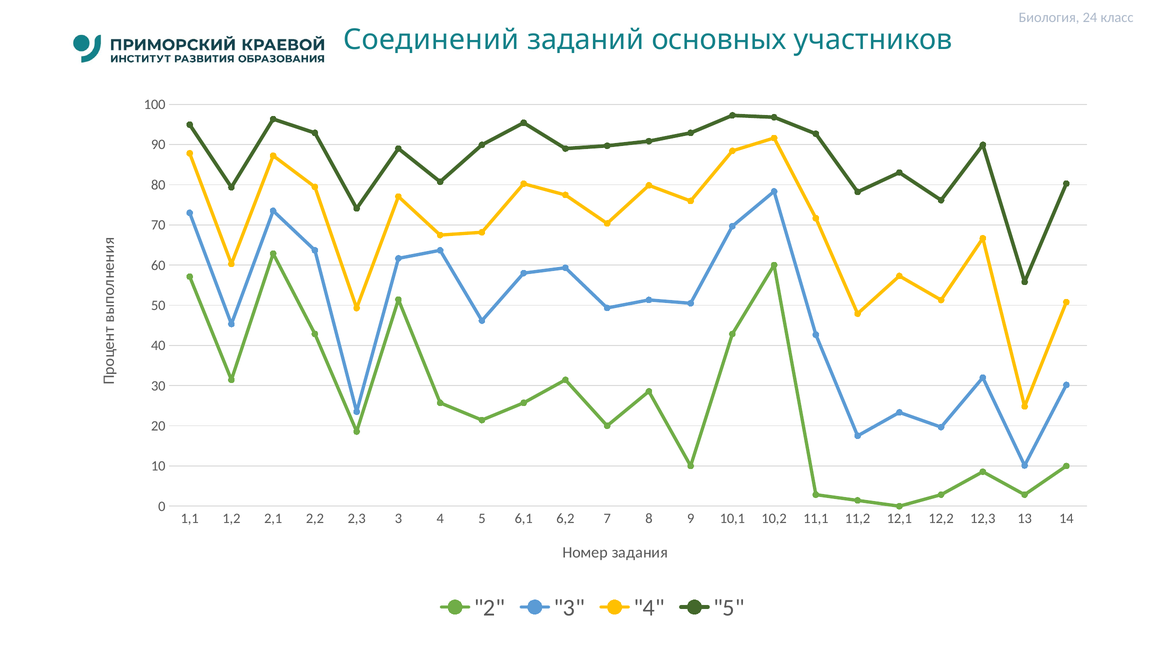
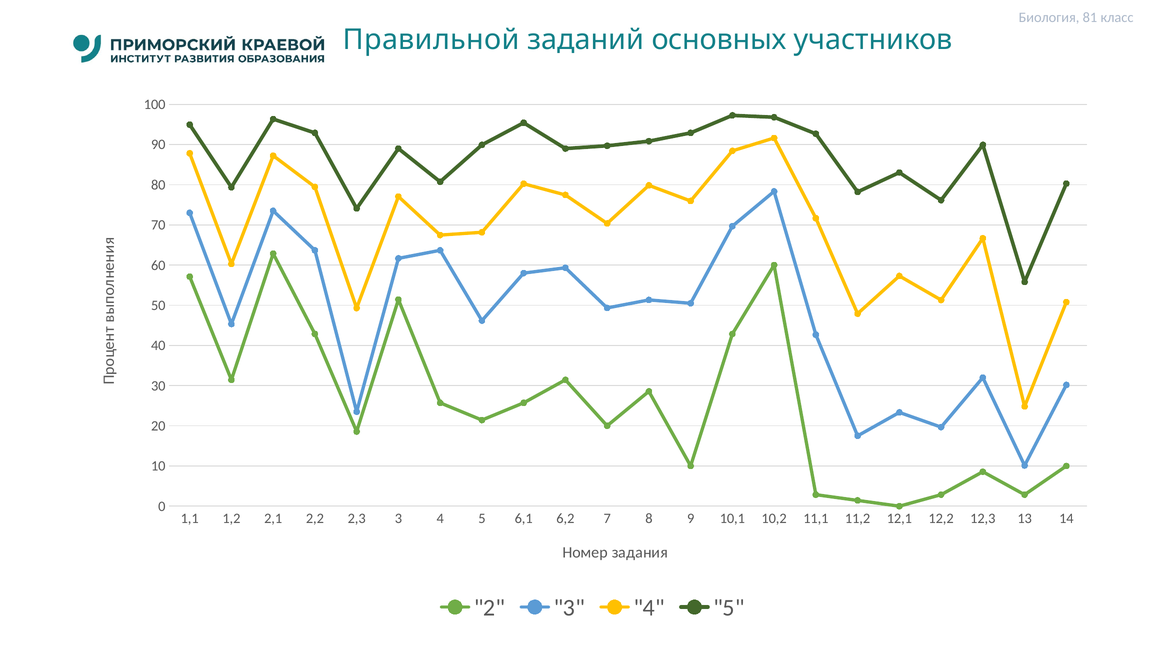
24: 24 -> 81
Соединений: Соединений -> Правильной
